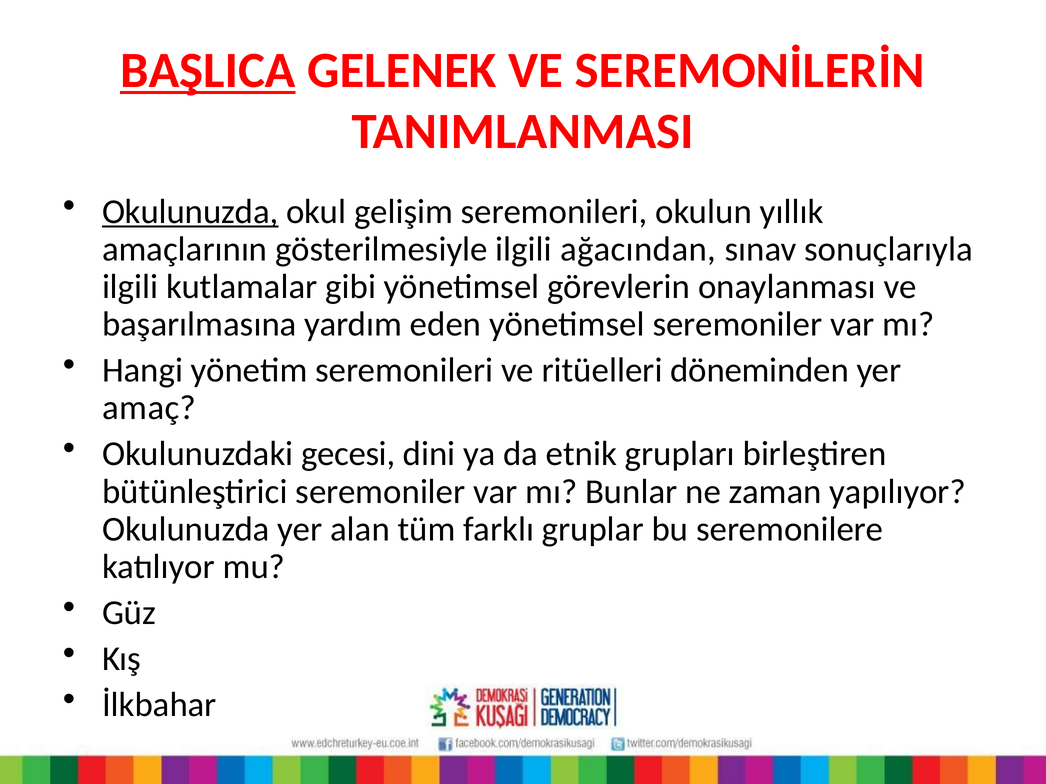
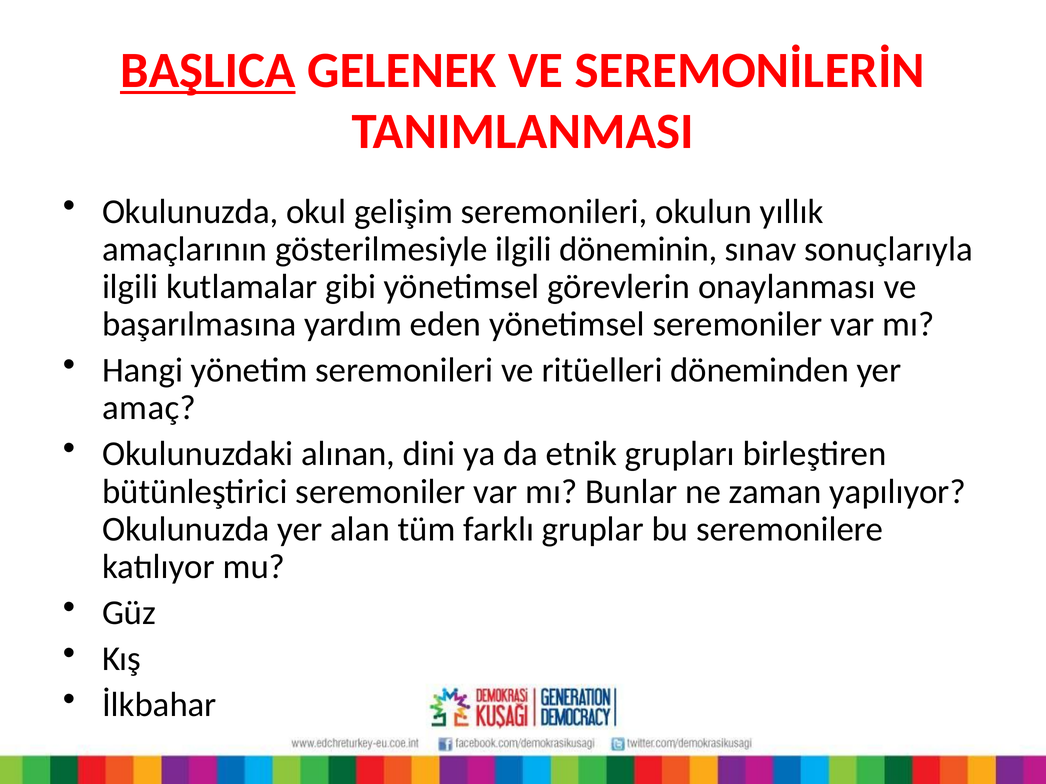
Okulunuzda at (190, 212) underline: present -> none
ağacından: ağacından -> döneminin
gecesi: gecesi -> alınan
